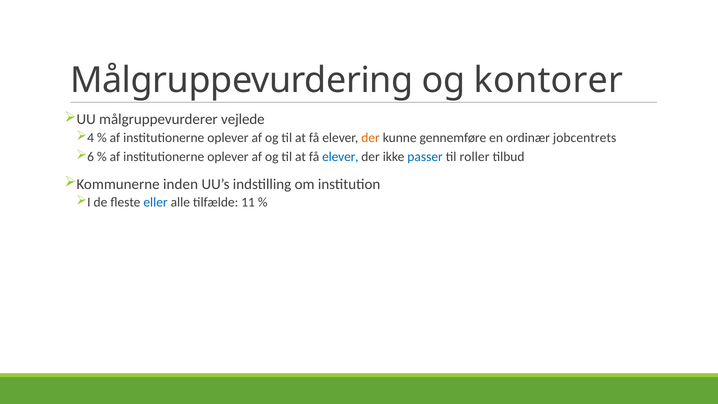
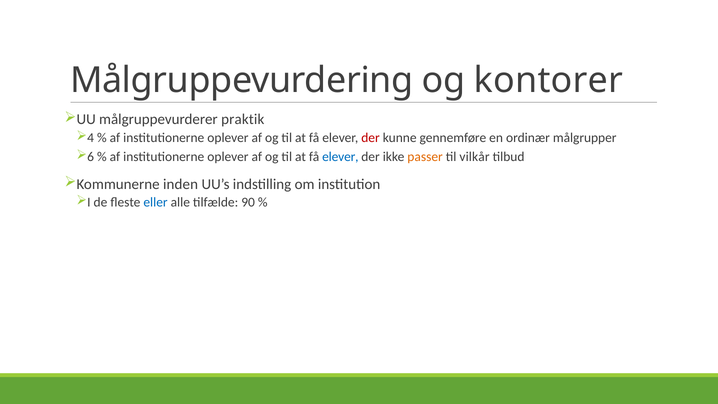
vejlede: vejlede -> praktik
der at (371, 138) colour: orange -> red
jobcentrets: jobcentrets -> målgrupper
passer colour: blue -> orange
roller: roller -> vilkår
11: 11 -> 90
